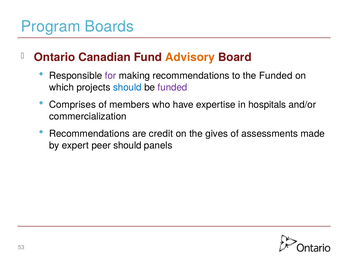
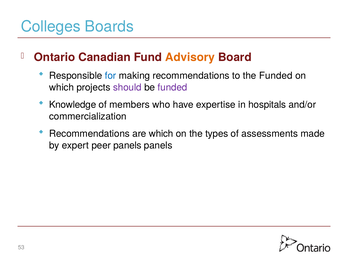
Program: Program -> Colleges
for colour: purple -> blue
should at (127, 87) colour: blue -> purple
Comprises: Comprises -> Knowledge
are credit: credit -> which
gives: gives -> types
peer should: should -> panels
